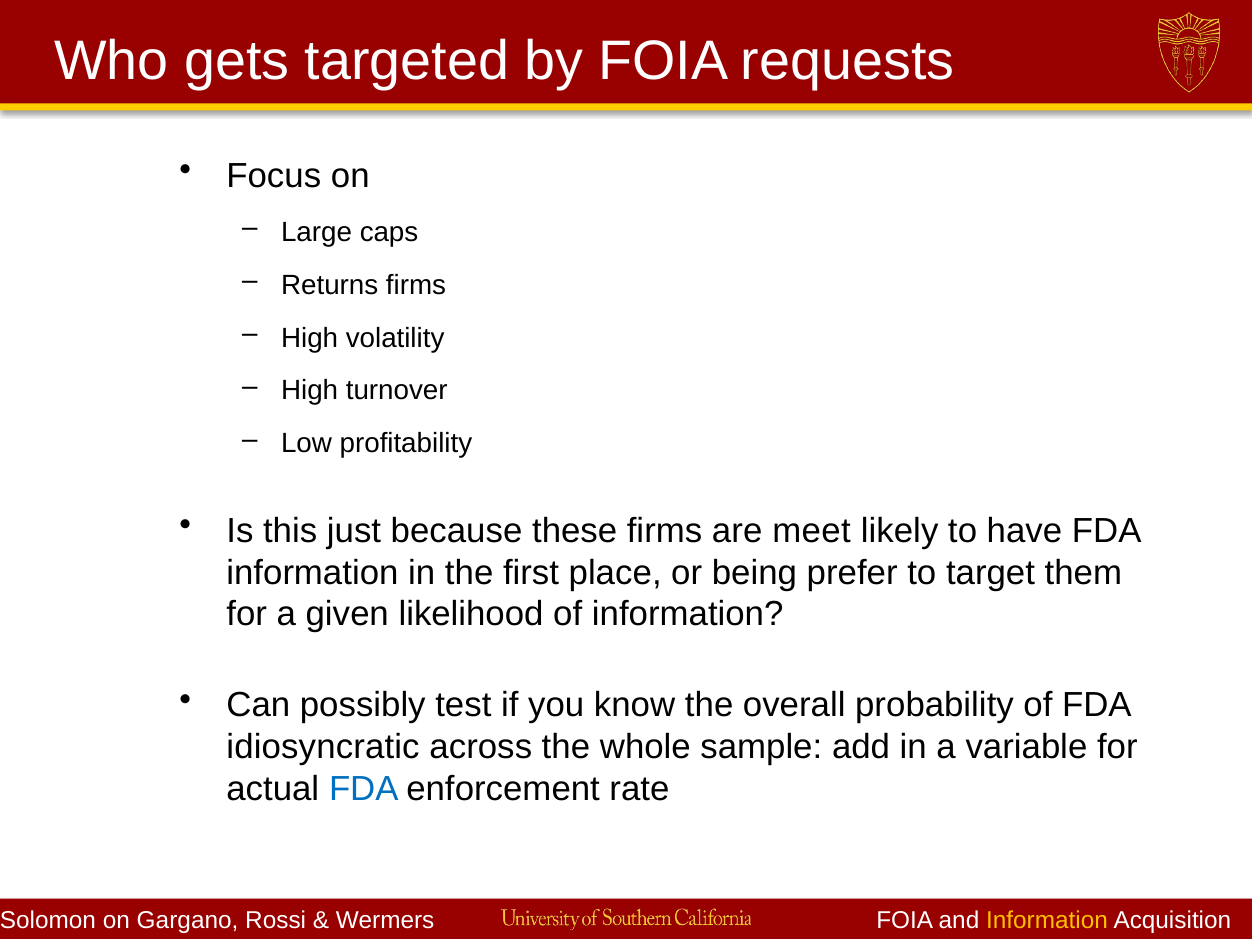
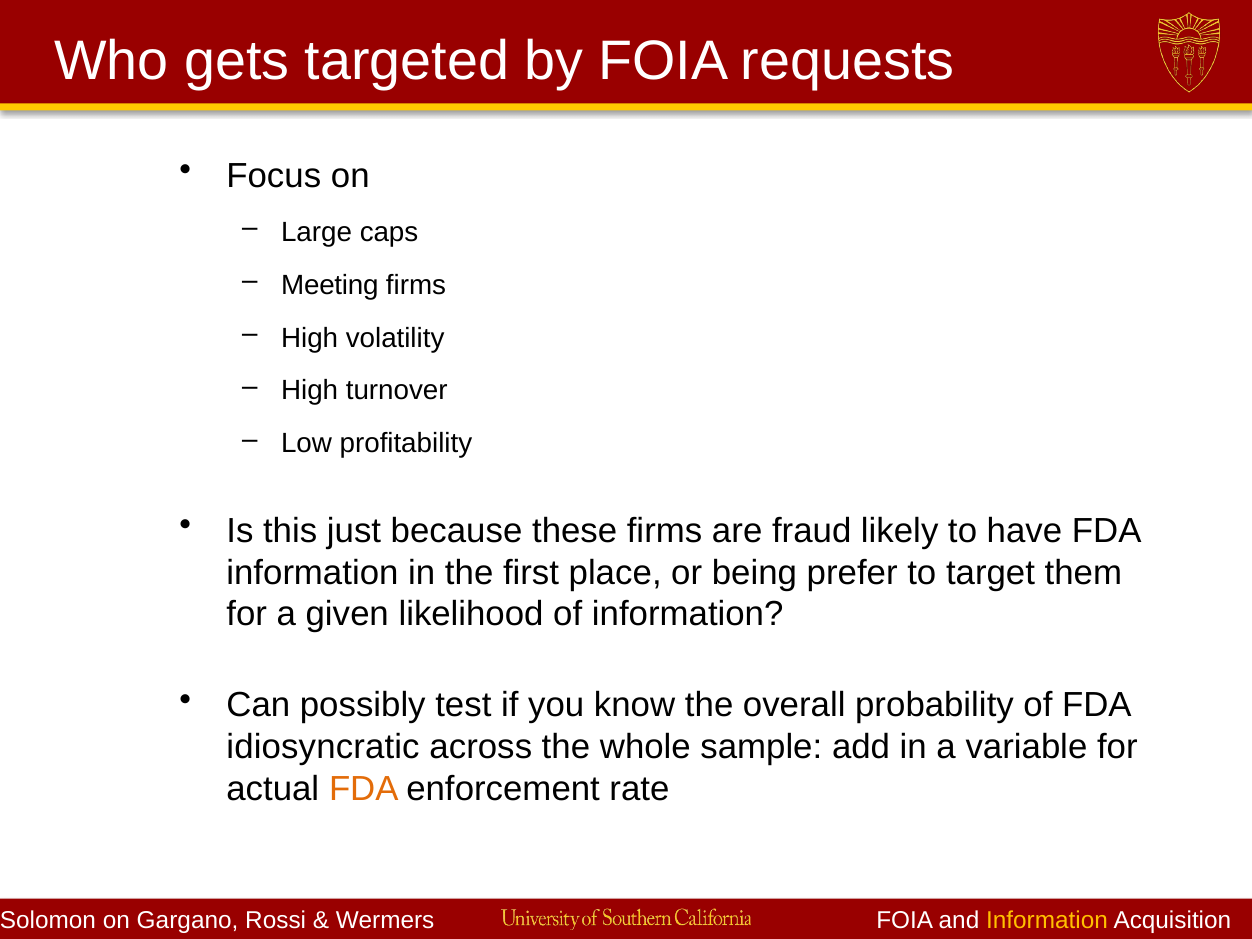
Returns: Returns -> Meeting
meet: meet -> fraud
FDA at (364, 789) colour: blue -> orange
